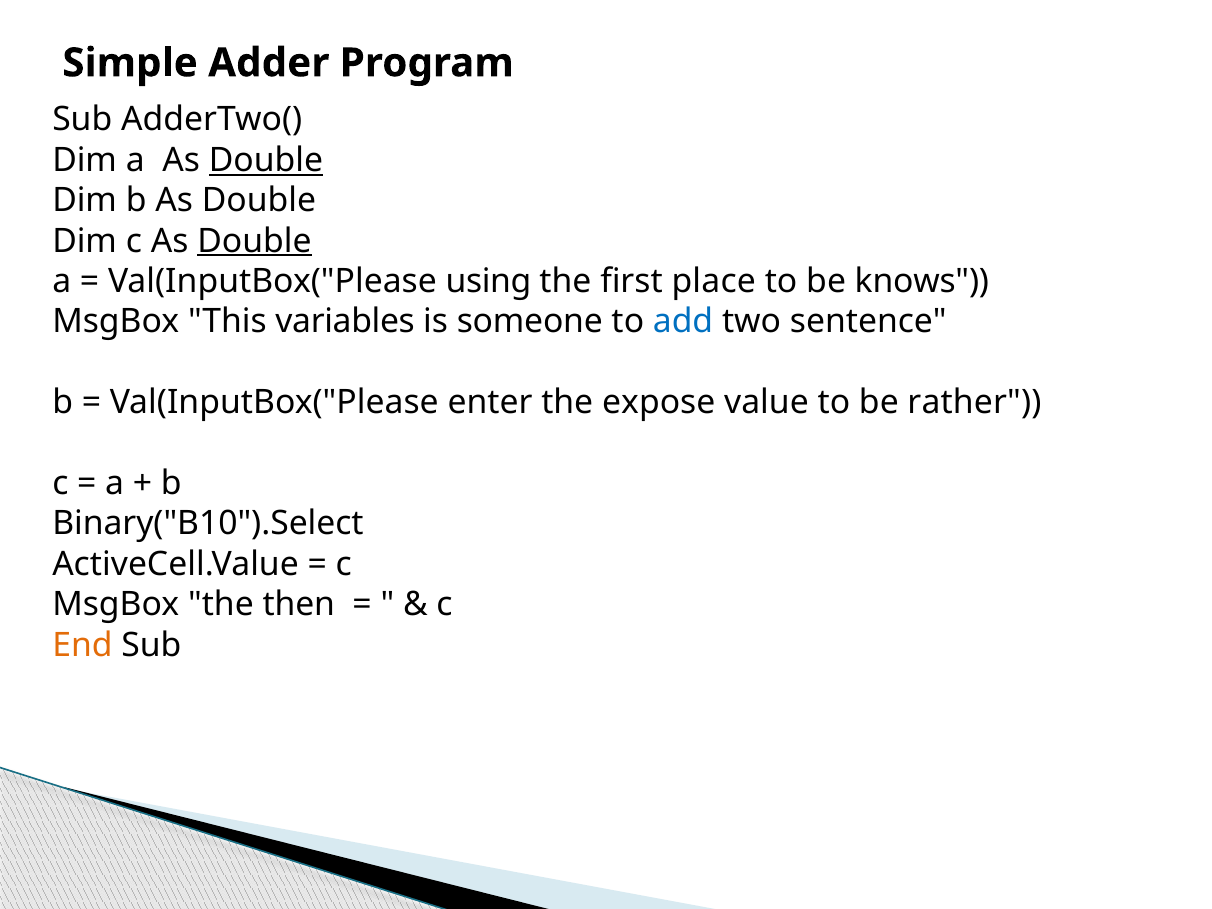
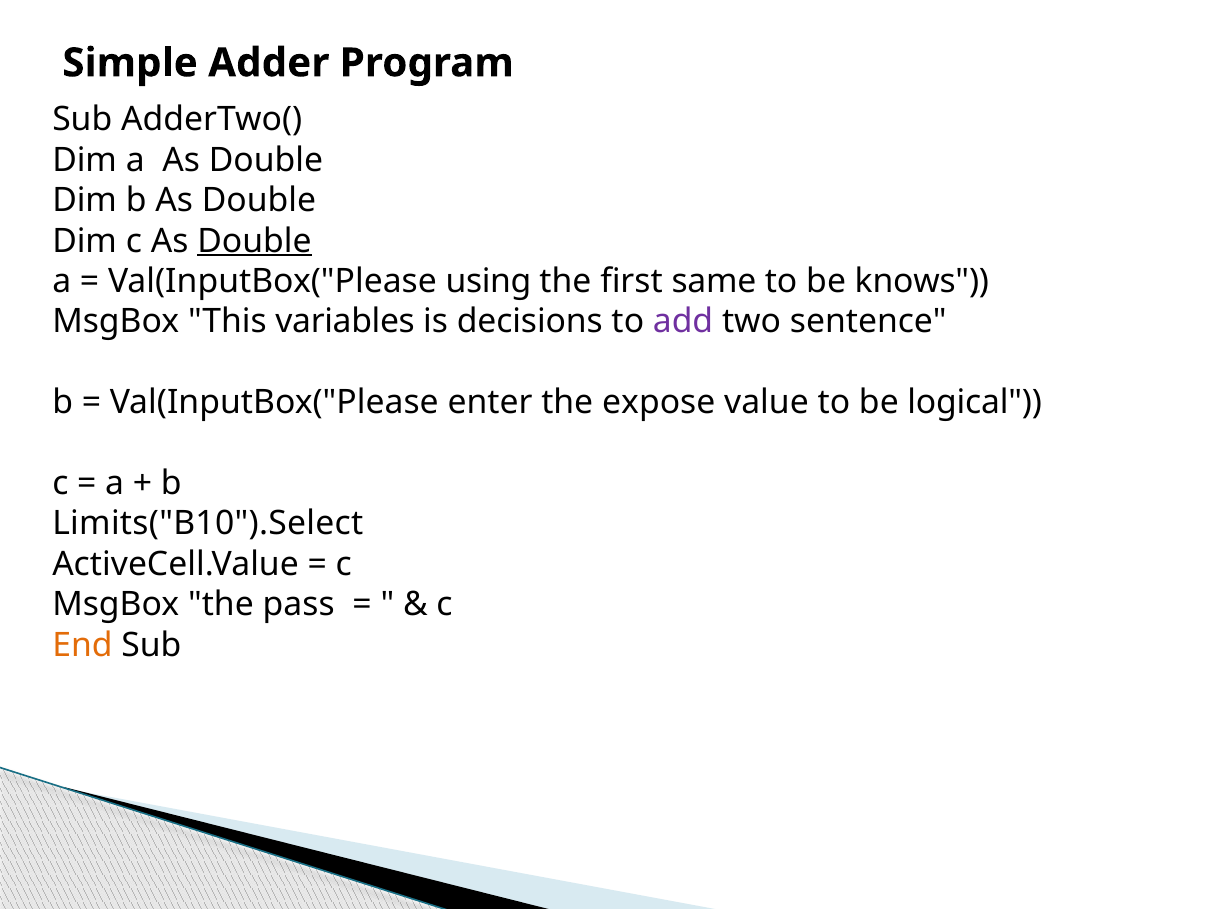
Double at (266, 160) underline: present -> none
place: place -> same
someone: someone -> decisions
add colour: blue -> purple
rather: rather -> logical
Binary("B10").Select: Binary("B10").Select -> Limits("B10").Select
then: then -> pass
